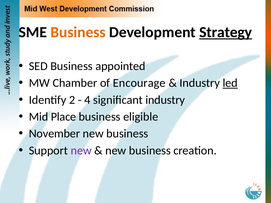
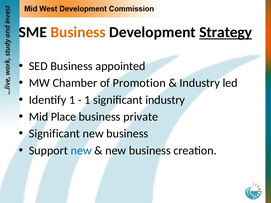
Encourage: Encourage -> Promotion
led underline: present -> none
Identify 2: 2 -> 1
4 at (87, 100): 4 -> 1
eligible: eligible -> private
November at (54, 134): November -> Significant
new at (81, 151) colour: purple -> blue
